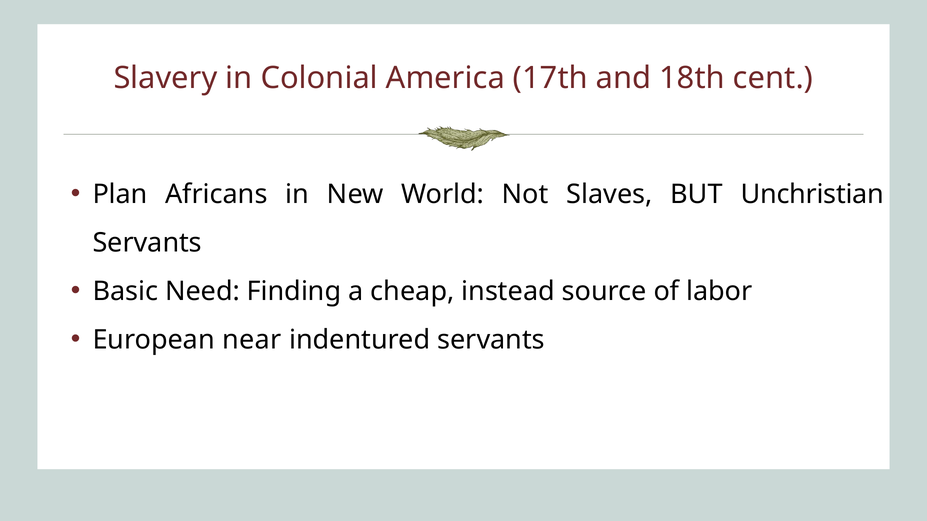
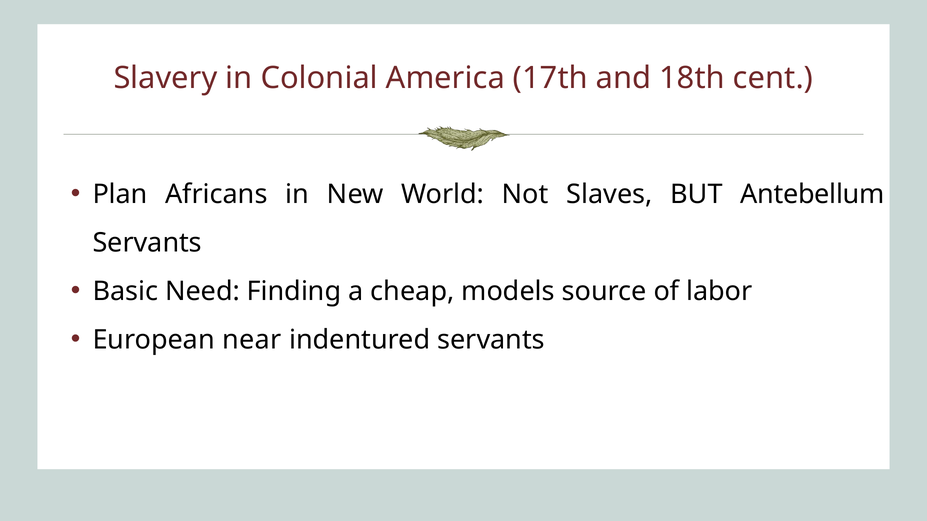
Unchristian: Unchristian -> Antebellum
instead: instead -> models
